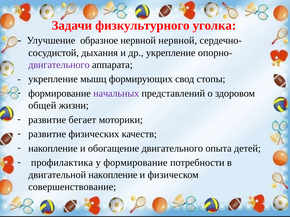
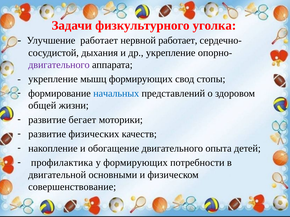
Улучшение образное: образное -> работает
нервной нервной: нервной -> работает
начальных colour: purple -> blue
у формирование: формирование -> формирующих
двигательной накопление: накопление -> основными
